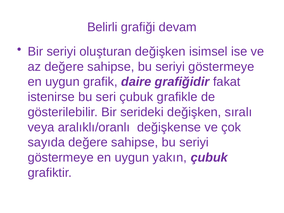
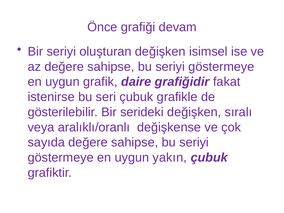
Belirli: Belirli -> Önce
